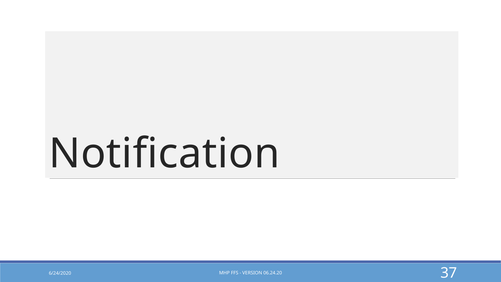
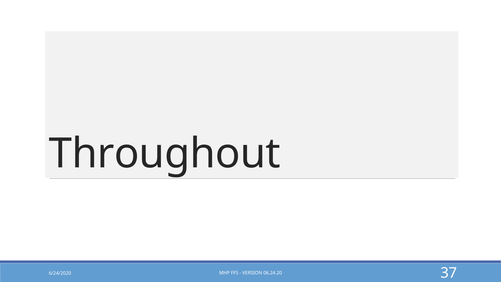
Notification: Notification -> Throughout
